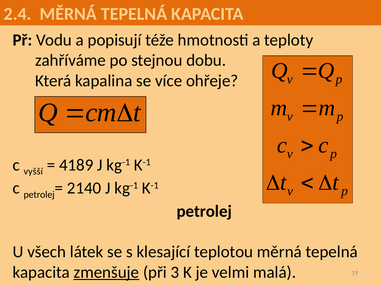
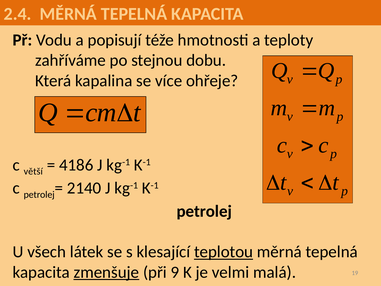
vyšší: vyšší -> větší
4189: 4189 -> 4186
teplotou underline: none -> present
3: 3 -> 9
